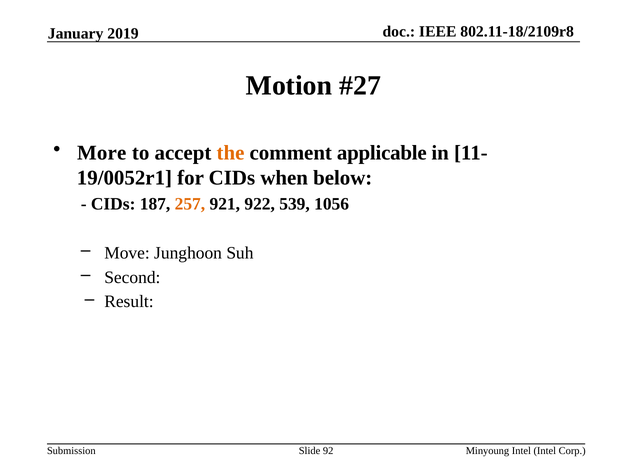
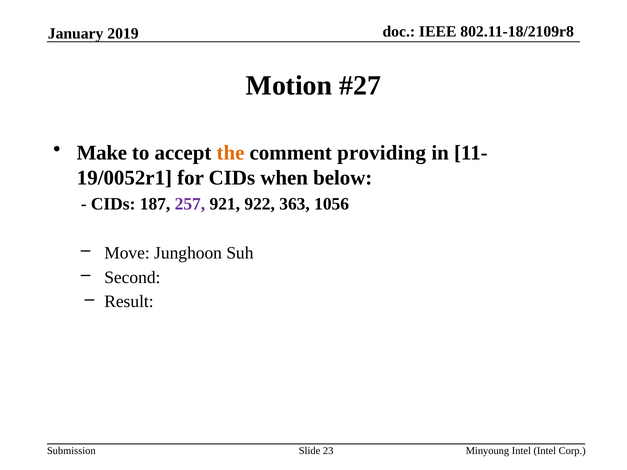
More: More -> Make
applicable: applicable -> providing
257 colour: orange -> purple
539: 539 -> 363
92: 92 -> 23
